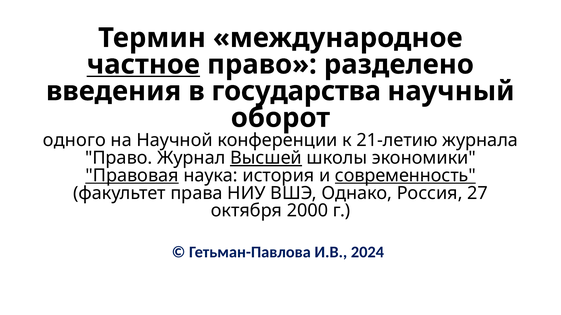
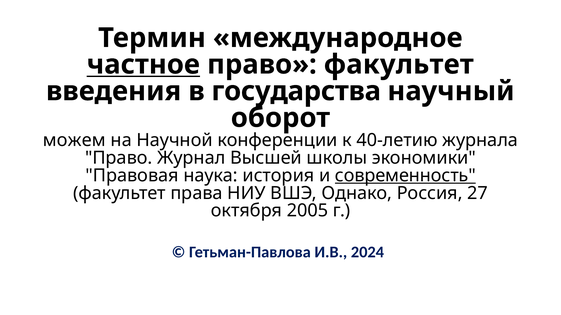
право разделено: разделено -> факультет
одного: одного -> можем
21-летию: 21-летию -> 40-летию
Высшей underline: present -> none
Правовая underline: present -> none
2000: 2000 -> 2005
